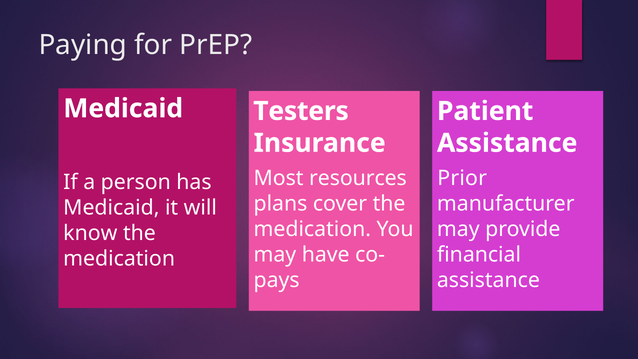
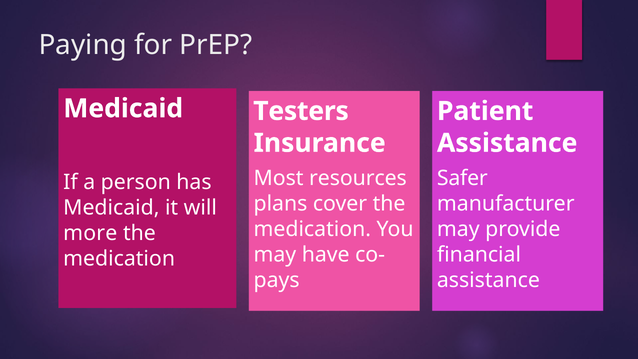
Prior: Prior -> Safer
know: know -> more
